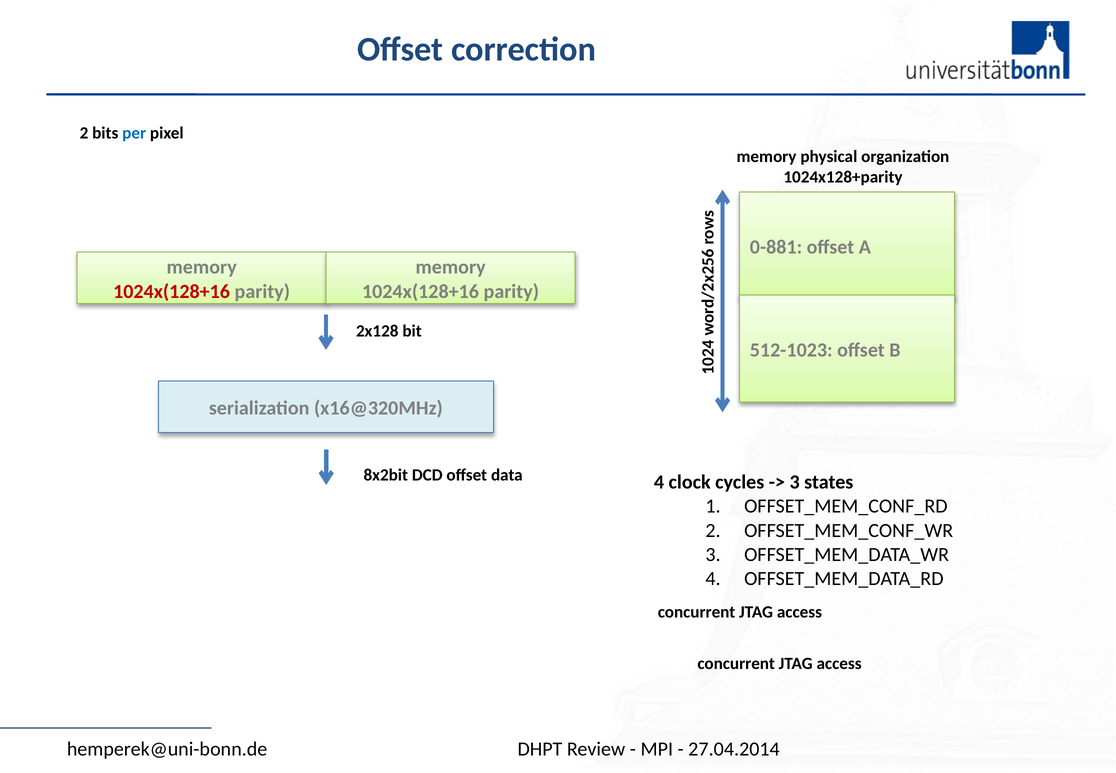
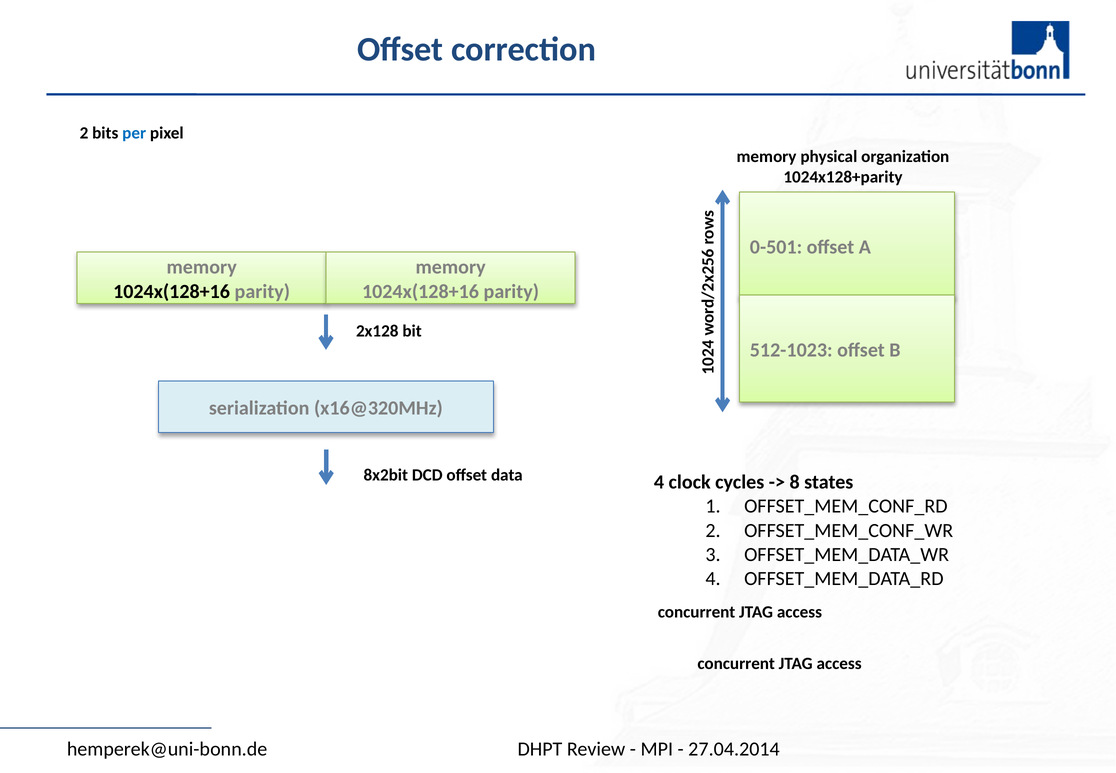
0-881: 0-881 -> 0-501
1024x(128+16 at (172, 291) colour: red -> black
3 at (795, 482): 3 -> 8
